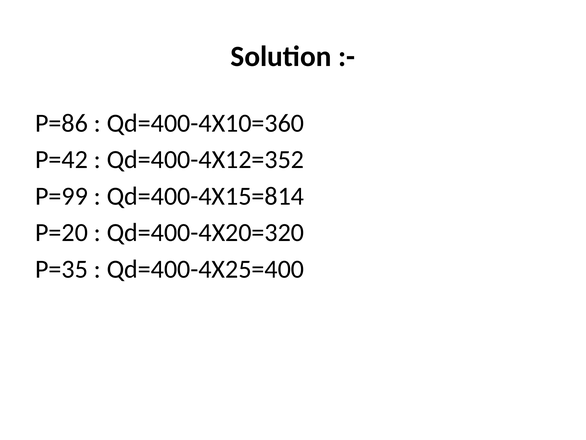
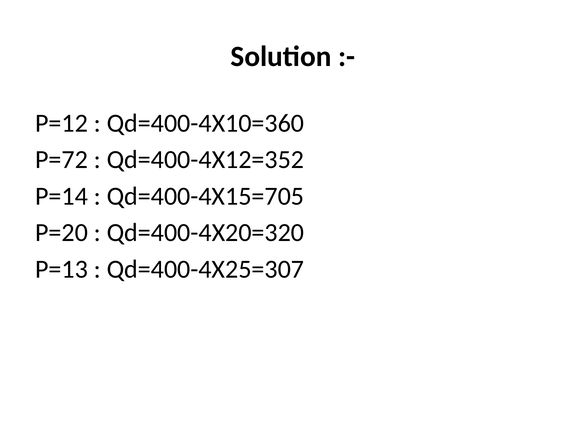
P=86: P=86 -> P=12
P=42: P=42 -> P=72
P=99: P=99 -> P=14
Qd=400-4X15=814: Qd=400-4X15=814 -> Qd=400-4X15=705
P=35: P=35 -> P=13
Qd=400-4X25=400: Qd=400-4X25=400 -> Qd=400-4X25=307
